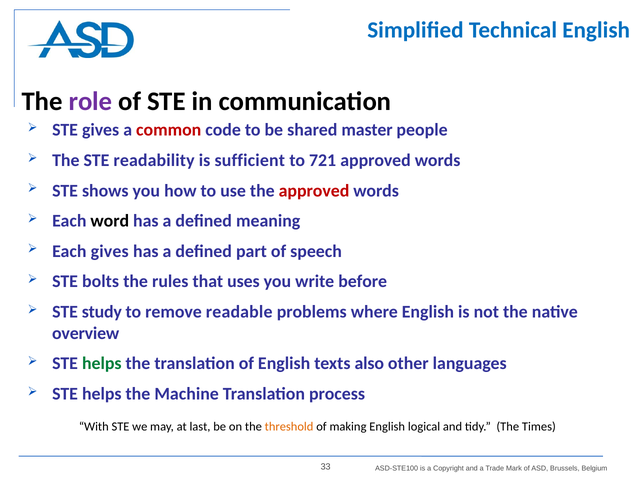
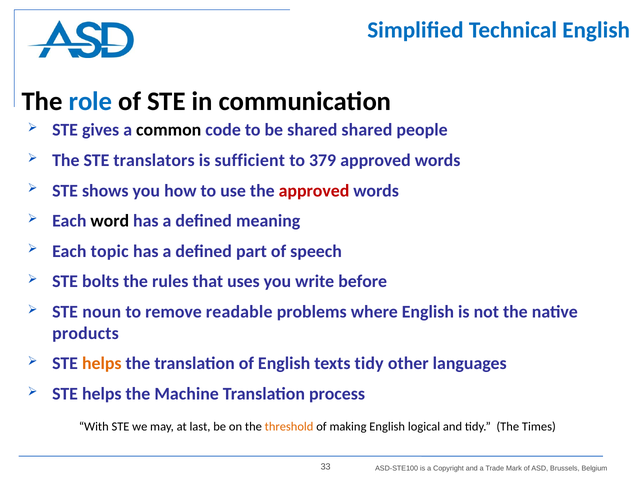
role colour: purple -> blue
common colour: red -> black
shared master: master -> shared
readability: readability -> translators
721: 721 -> 379
Each gives: gives -> topic
study: study -> noun
overview: overview -> products
helps at (102, 364) colour: green -> orange
texts also: also -> tidy
